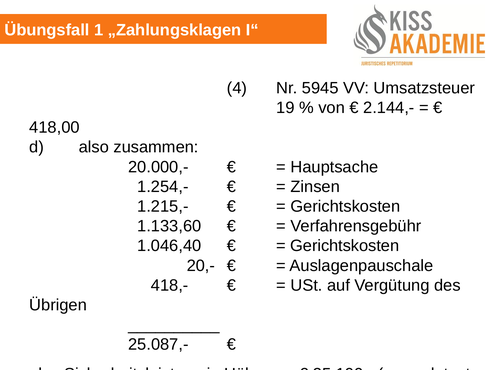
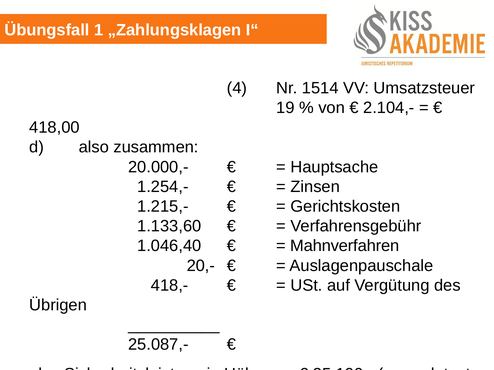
5945: 5945 -> 1514
2.144,-: 2.144,- -> 2.104,-
Gerichtskosten at (345, 246): Gerichtskosten -> Mahnverfahren
